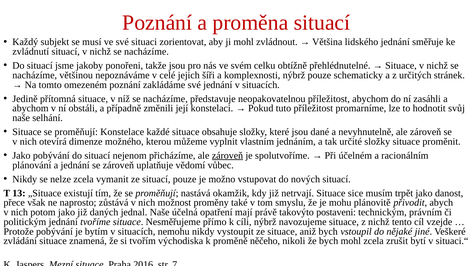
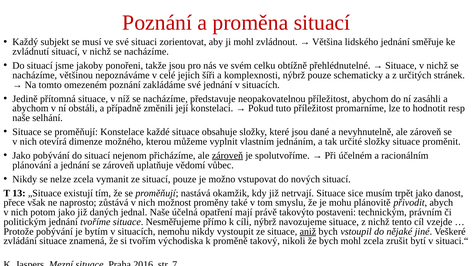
svůj: svůj -> resp
aniž underline: none -> present
něčeho: něčeho -> takový
